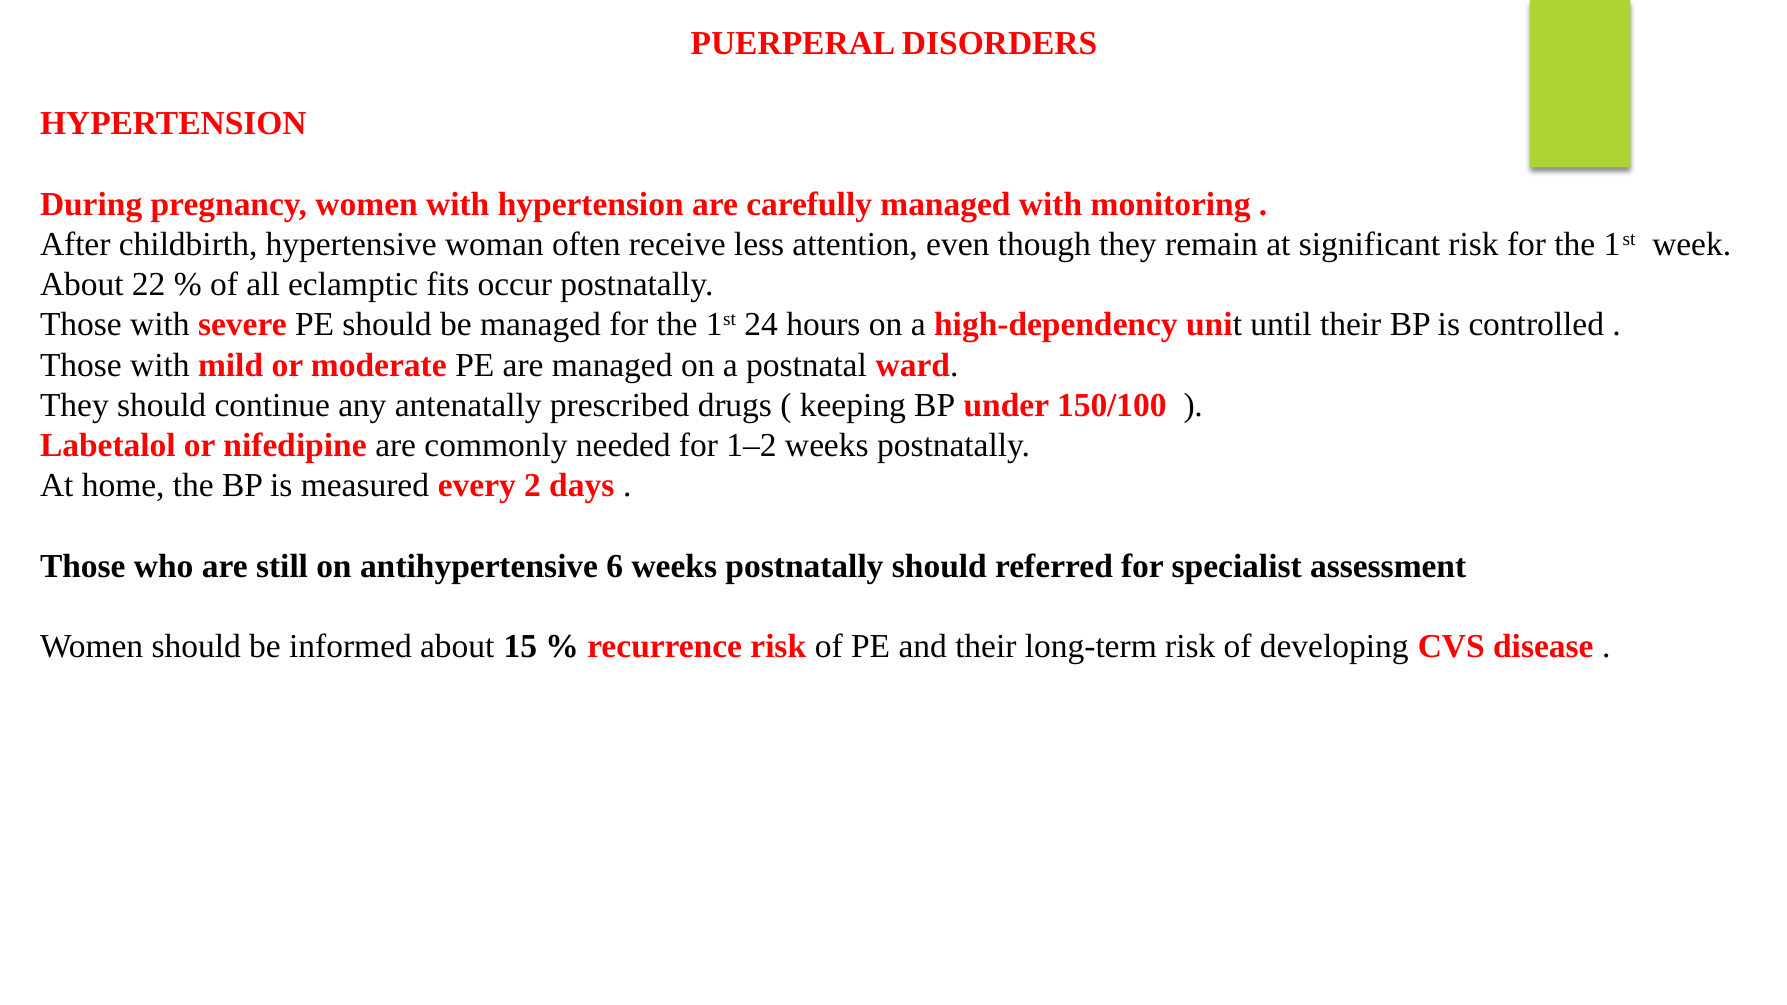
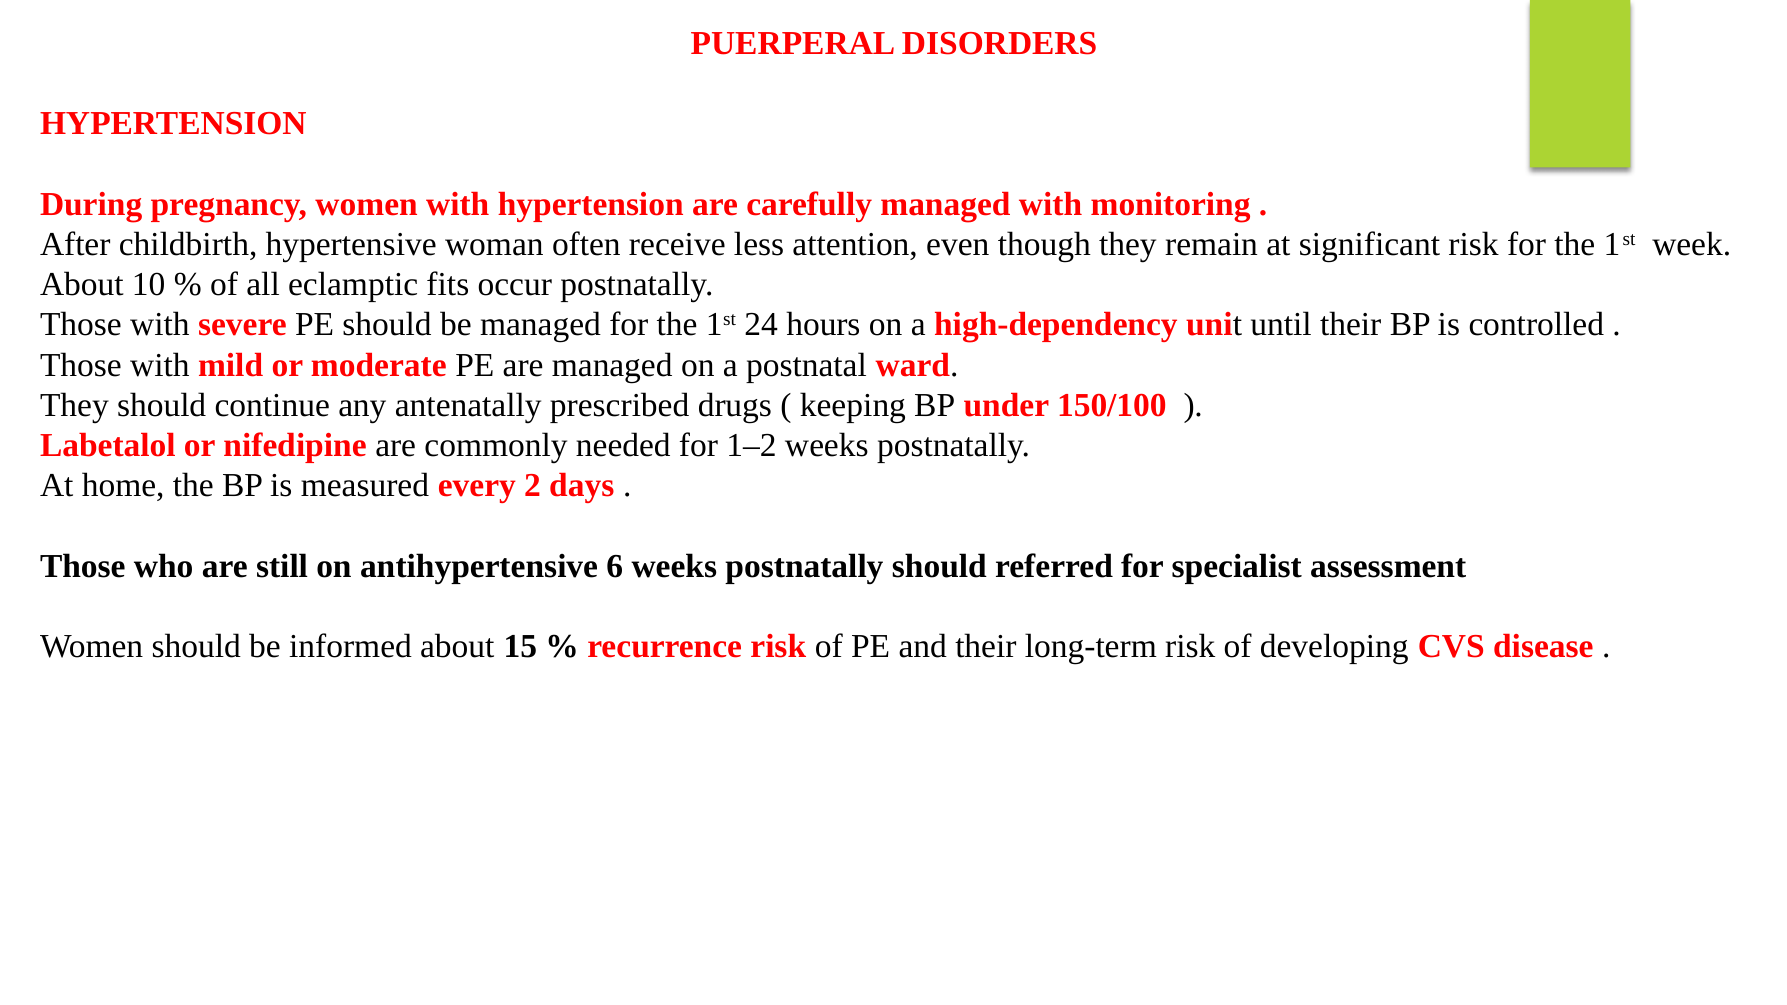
22: 22 -> 10
